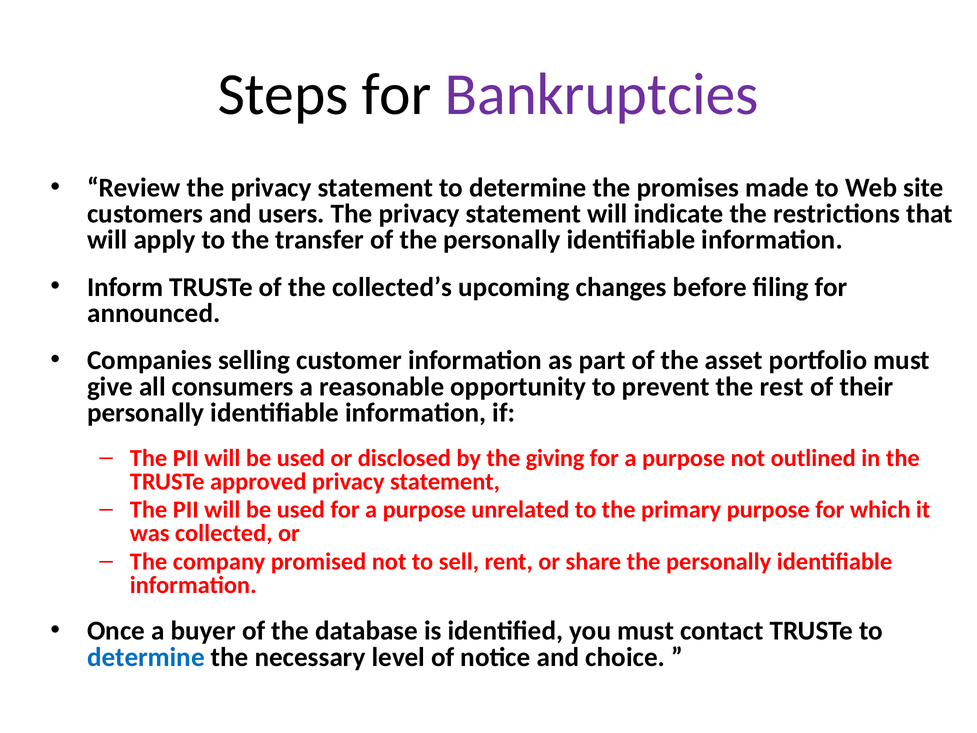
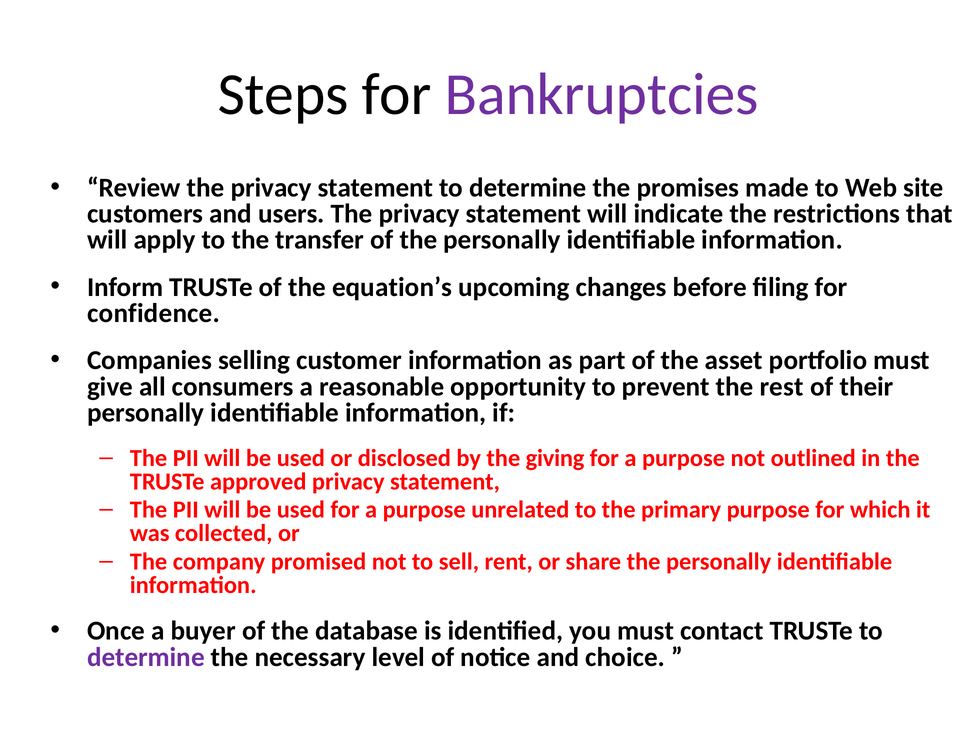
collected’s: collected’s -> equation’s
announced: announced -> confidence
determine at (146, 657) colour: blue -> purple
